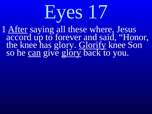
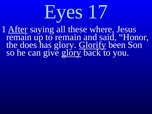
accord at (19, 37): accord -> remain
to forever: forever -> remain
the knee: knee -> does
Glorify knee: knee -> been
can underline: present -> none
